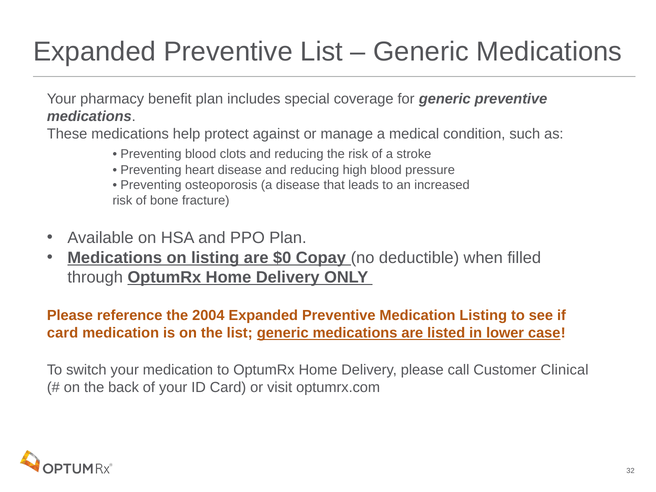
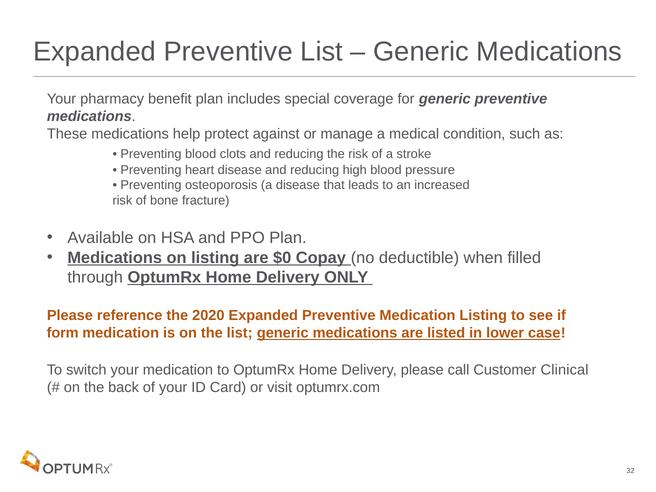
2004: 2004 -> 2020
card at (63, 333): card -> form
